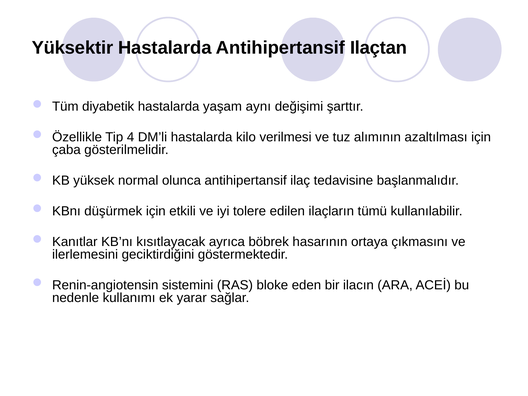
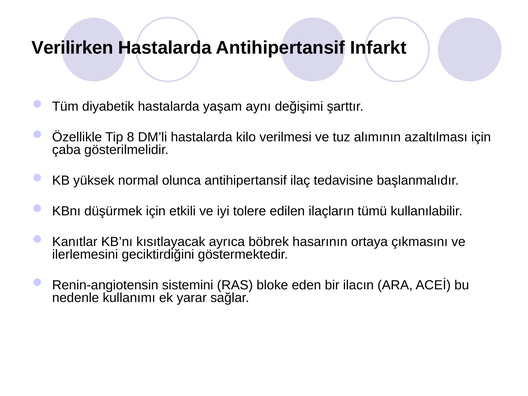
Yüksektir: Yüksektir -> Verilirken
Ilaçtan: Ilaçtan -> Infarkt
4: 4 -> 8
